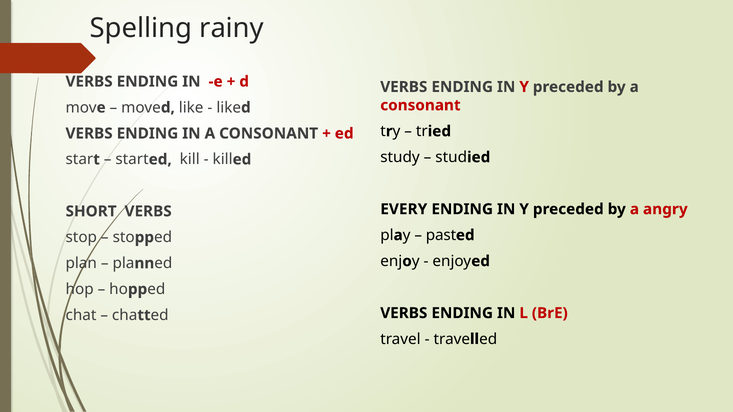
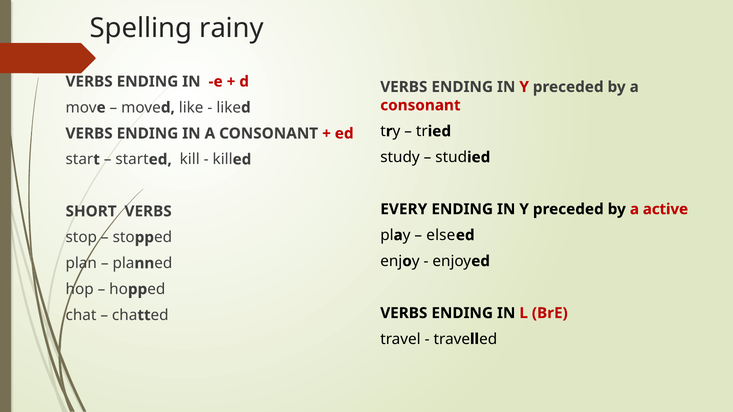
angry: angry -> active
past: past -> else
